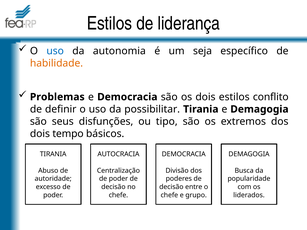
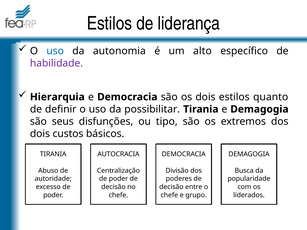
seja: seja -> alto
habilidade colour: orange -> purple
Problemas: Problemas -> Hierarquia
conflito: conflito -> quanto
tempo: tempo -> custos
